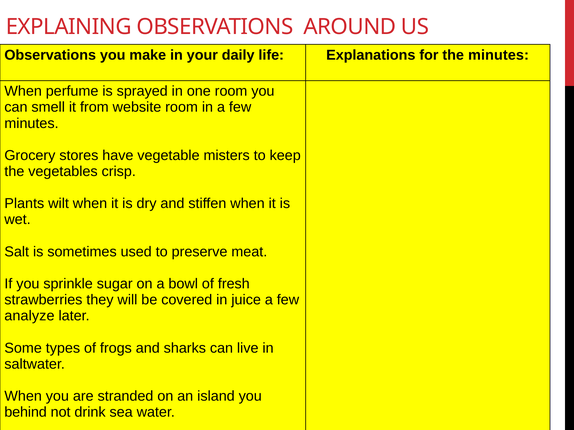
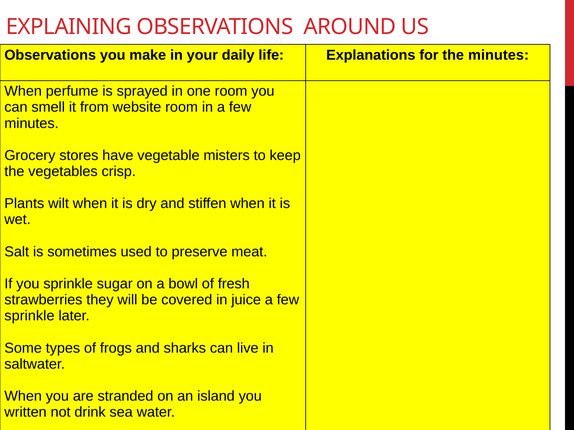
analyze at (29, 316): analyze -> sprinkle
behind: behind -> written
